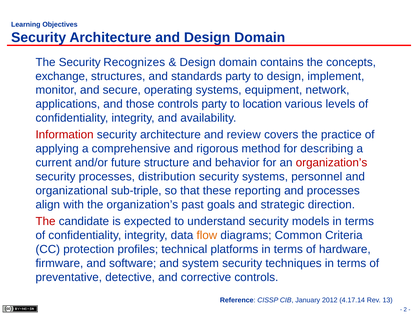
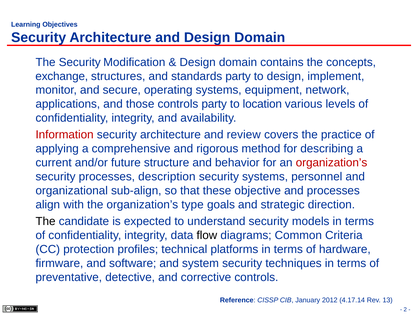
Recognizes: Recognizes -> Modification
distribution: distribution -> description
sub-triple: sub-triple -> sub-align
reporting: reporting -> objective
past: past -> type
The at (46, 221) colour: red -> black
flow colour: orange -> black
